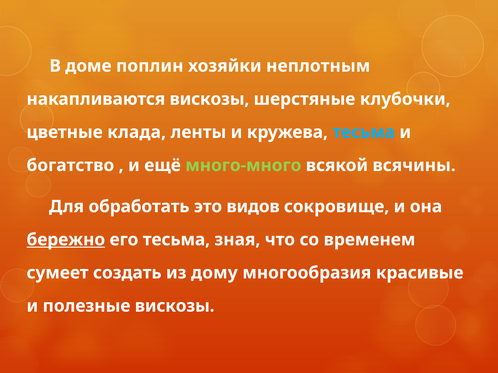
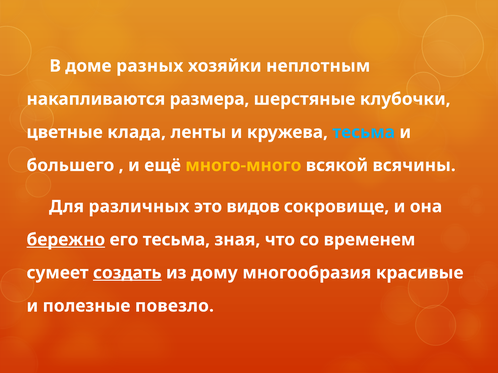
поплин: поплин -> разных
накапливаются вискозы: вискозы -> размера
богатство: богатство -> большего
много-много colour: light green -> yellow
обработать: обработать -> различных
создать underline: none -> present
полезные вискозы: вискозы -> повезло
